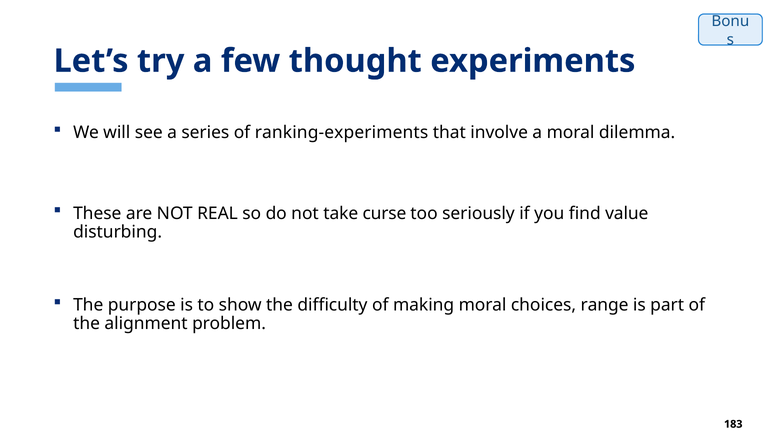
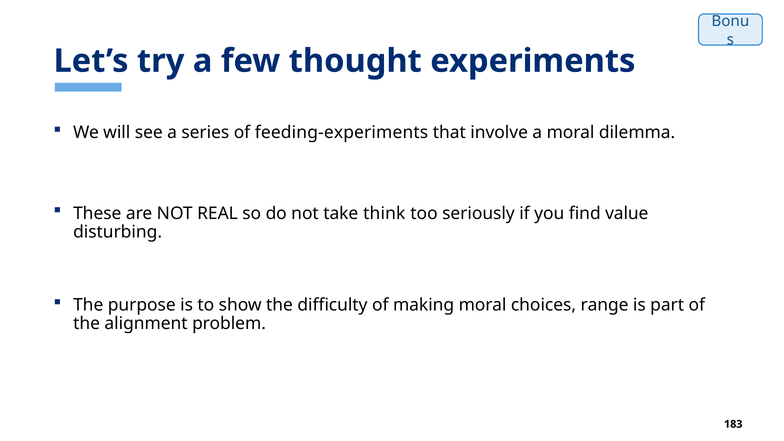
ranking-experiments: ranking-experiments -> feeding-experiments
curse: curse -> think
